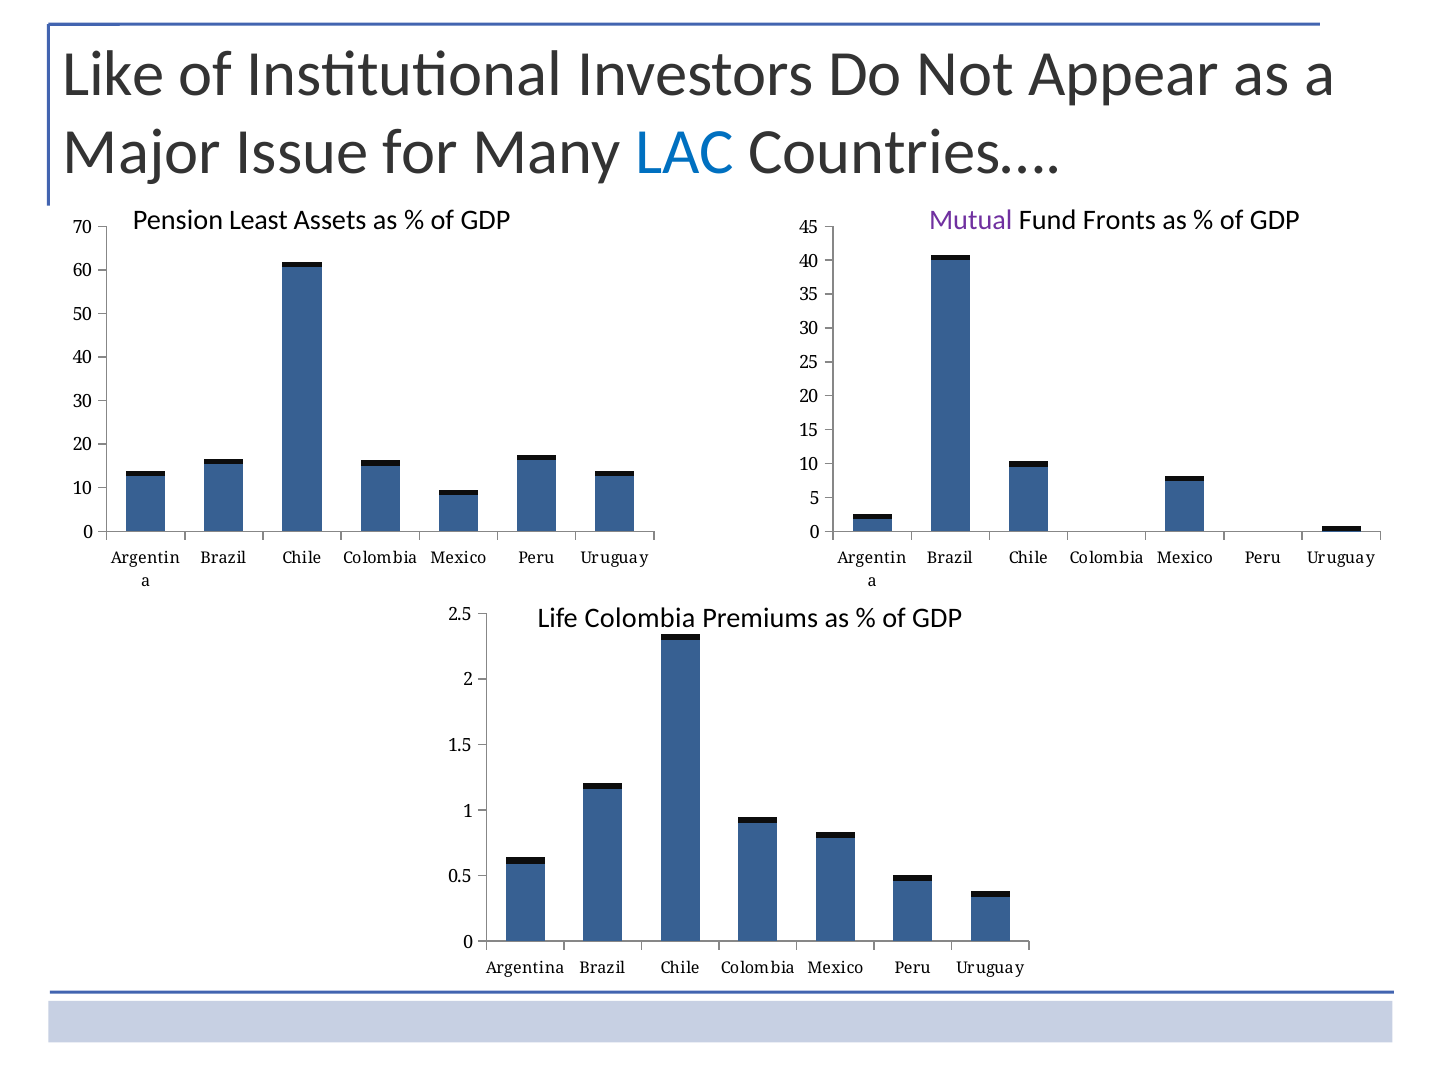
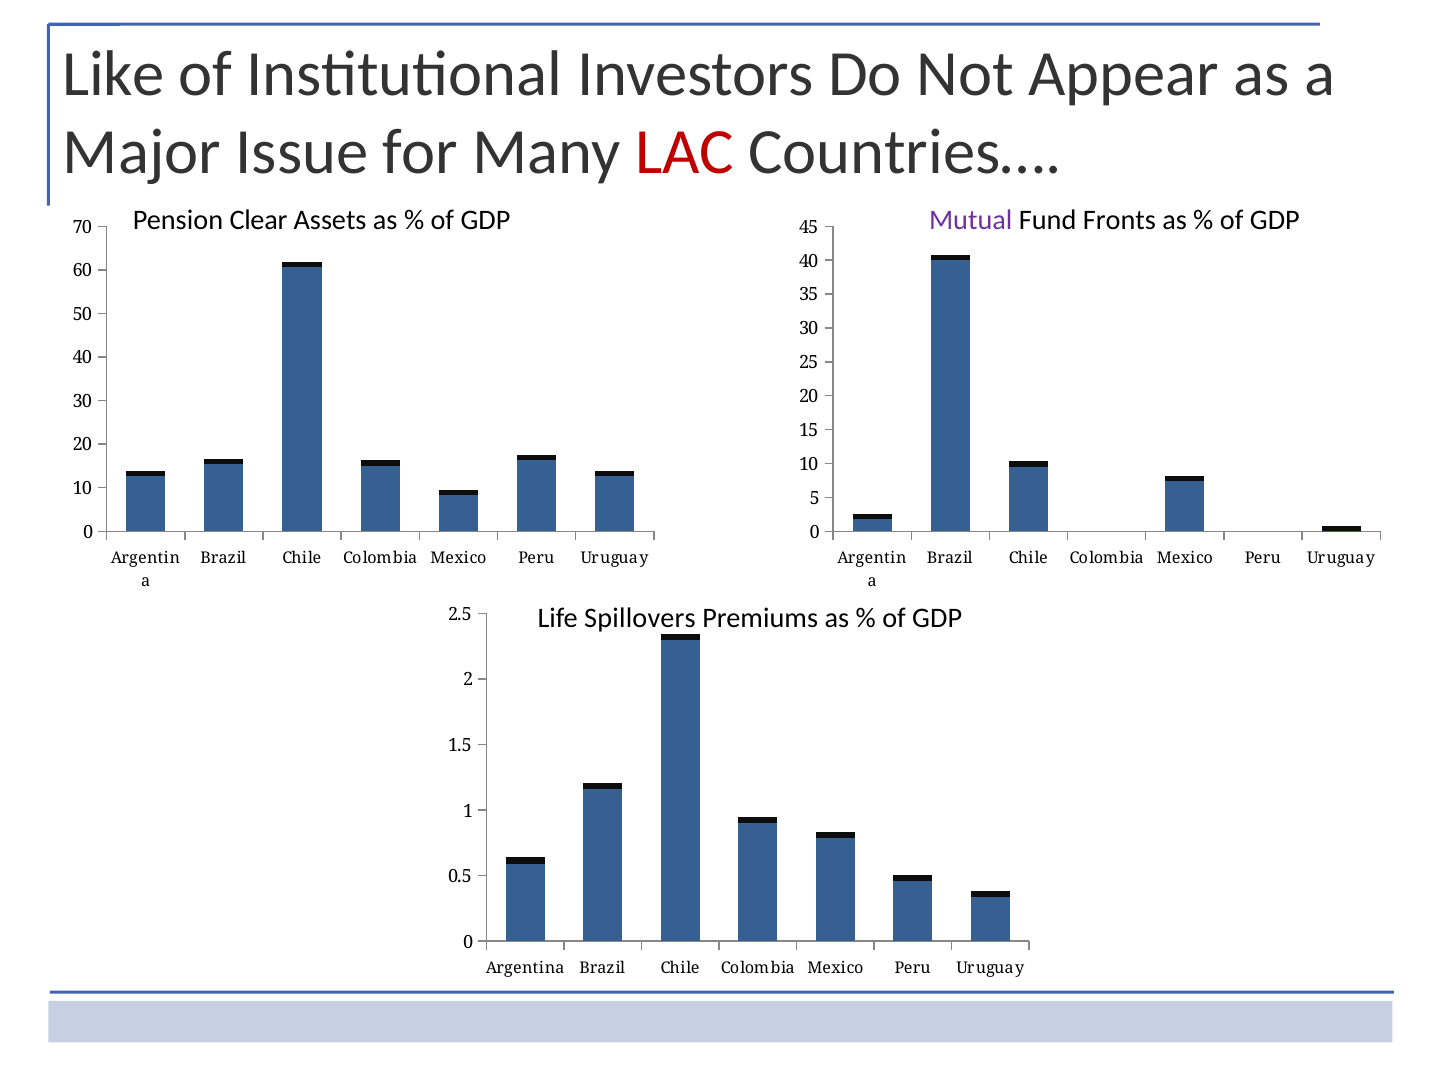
LAC colour: blue -> red
Least: Least -> Clear
Life Colombia: Colombia -> Spillovers
